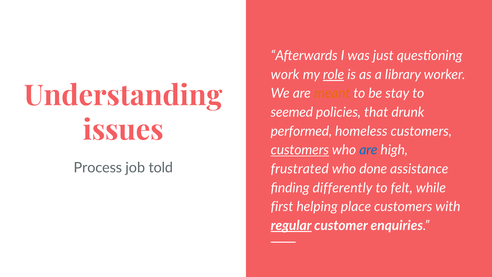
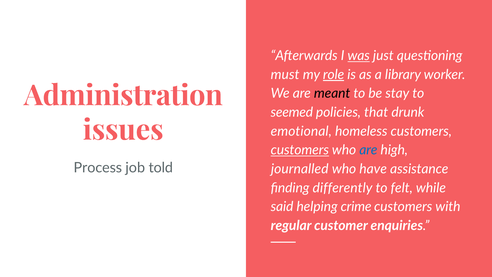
was underline: none -> present
work: work -> must
Understanding: Understanding -> Administration
meant colour: orange -> black
performed: performed -> emotional
frustrated: frustrated -> journalled
done: done -> have
first: first -> said
place: place -> crime
regular underline: present -> none
